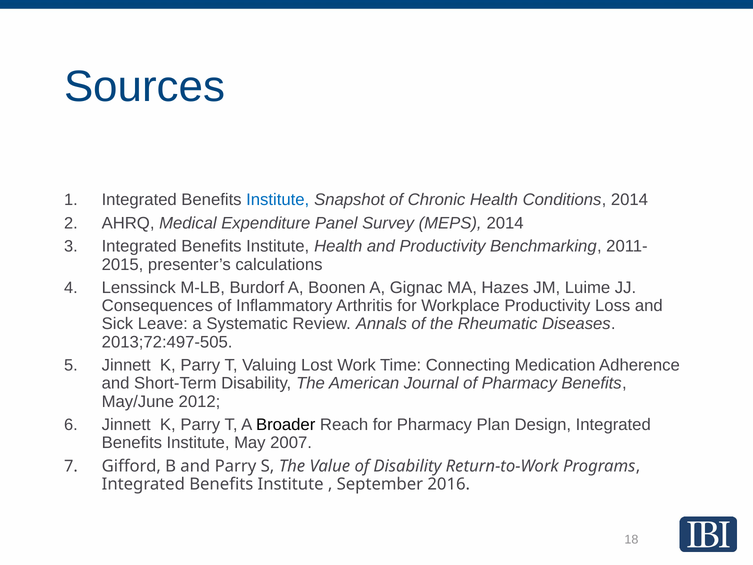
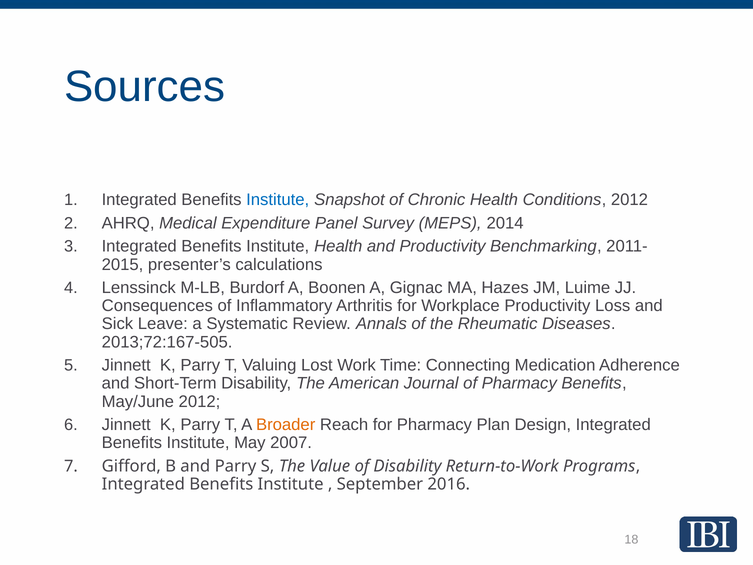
Conditions 2014: 2014 -> 2012
2013;72:497-505: 2013;72:497-505 -> 2013;72:167-505
Broader colour: black -> orange
